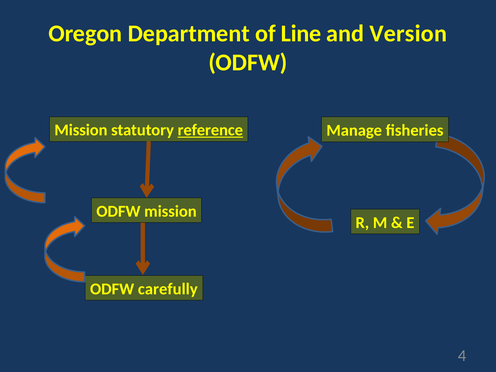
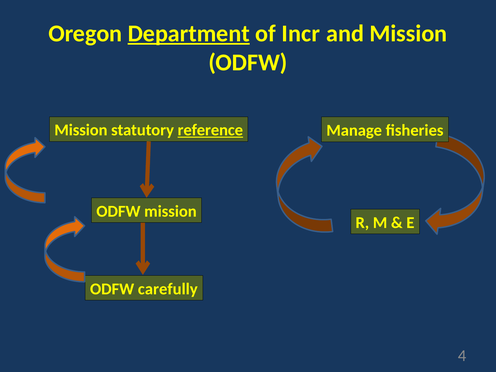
Department underline: none -> present
Line: Line -> Incr
and Version: Version -> Mission
